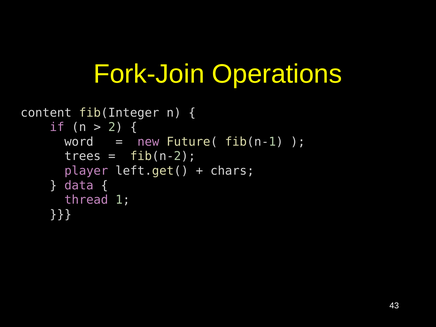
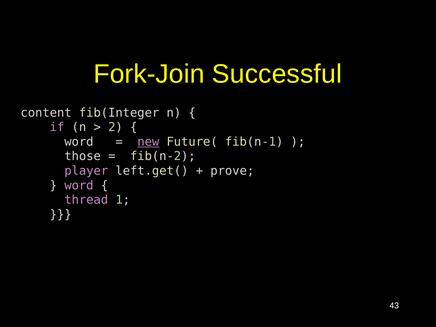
Operations: Operations -> Successful
new underline: none -> present
trees: trees -> those
chars: chars -> prove
data at (79, 185): data -> word
